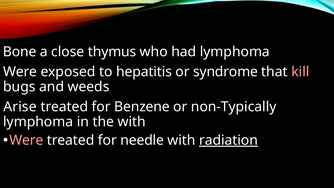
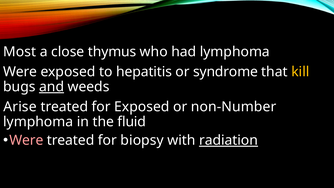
Bone: Bone -> Most
kill colour: pink -> yellow
and underline: none -> present
for Benzene: Benzene -> Exposed
non-Typically: non-Typically -> non-Number
the with: with -> fluid
needle: needle -> biopsy
